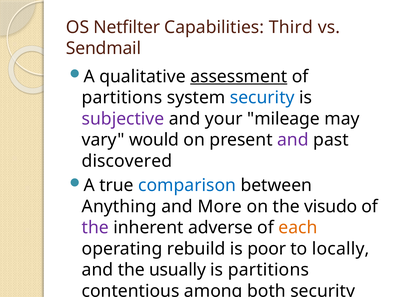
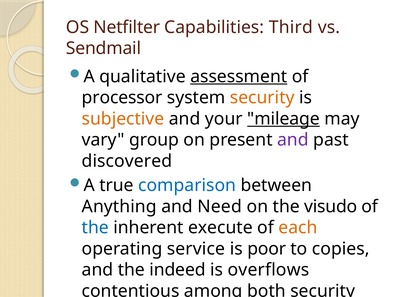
partitions at (122, 97): partitions -> processor
security at (262, 97) colour: blue -> orange
subjective colour: purple -> orange
mileage underline: none -> present
would: would -> group
More: More -> Need
the at (95, 227) colour: purple -> blue
adverse: adverse -> execute
rebuild: rebuild -> service
locally: locally -> copies
usually: usually -> indeed
is partitions: partitions -> overflows
